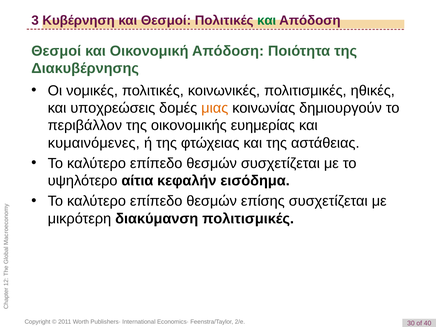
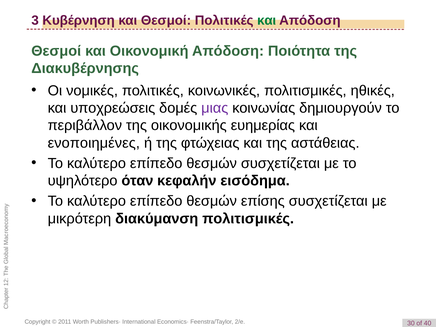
μιας colour: orange -> purple
κυμαινόμενες: κυμαινόμενες -> ενοποιημένες
αίτια: αίτια -> όταν
